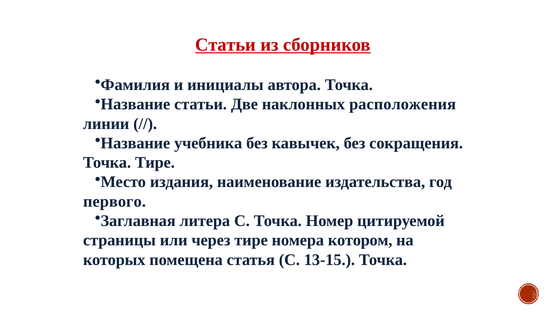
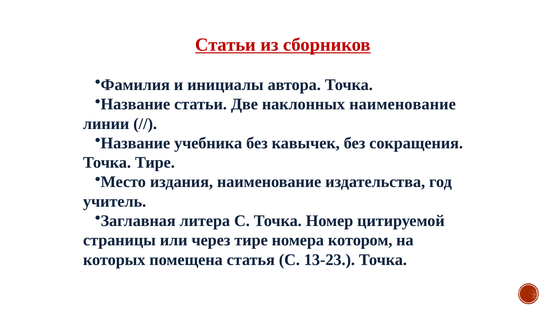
наклонных расположения: расположения -> наименование
первого: первого -> учитель
13-15: 13-15 -> 13-23
